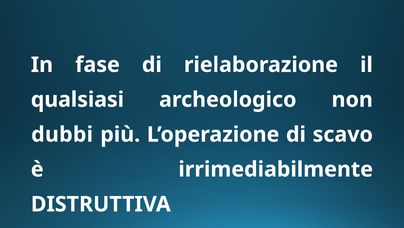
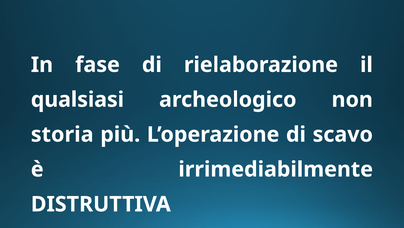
dubbi: dubbi -> storia
